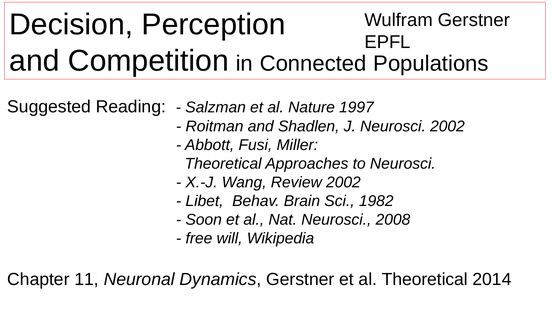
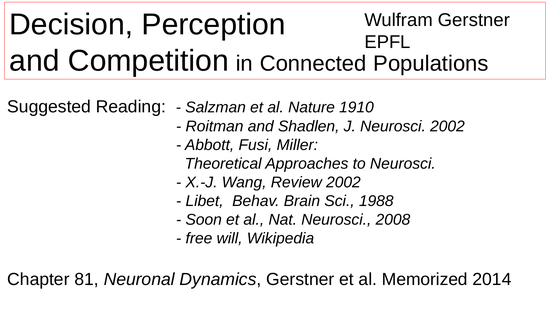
1997: 1997 -> 1910
1982: 1982 -> 1988
11: 11 -> 81
al Theoretical: Theoretical -> Memorized
